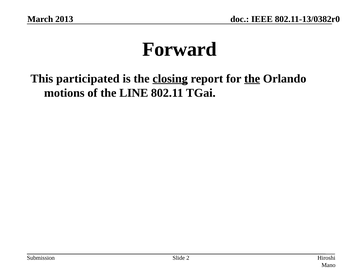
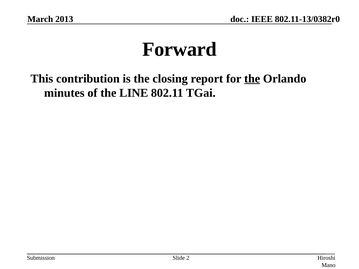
participated: participated -> contribution
closing underline: present -> none
motions: motions -> minutes
